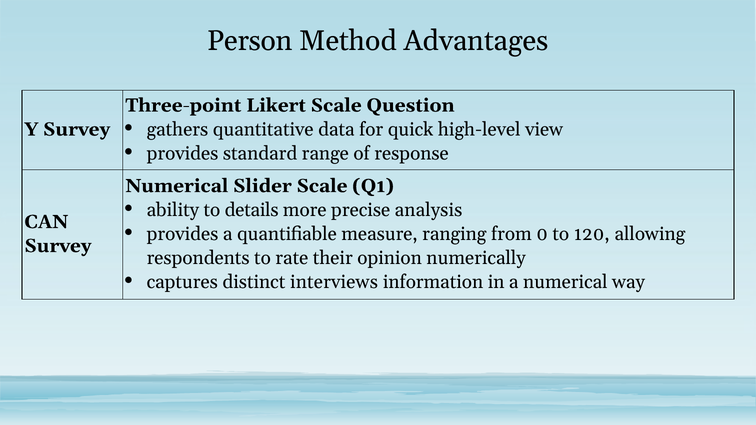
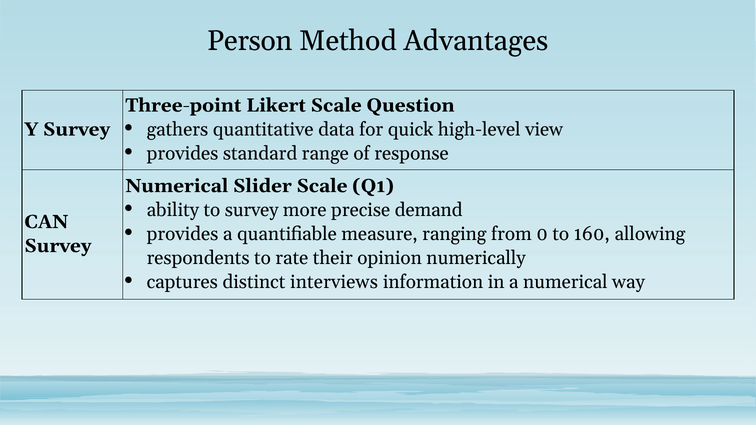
to details: details -> survey
analysis: analysis -> demand
120: 120 -> 160
